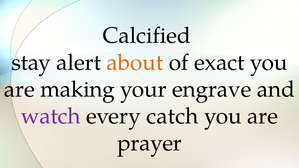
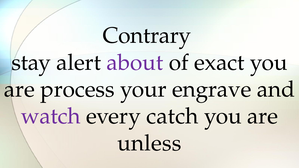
Calcified: Calcified -> Contrary
about colour: orange -> purple
making: making -> process
prayer: prayer -> unless
